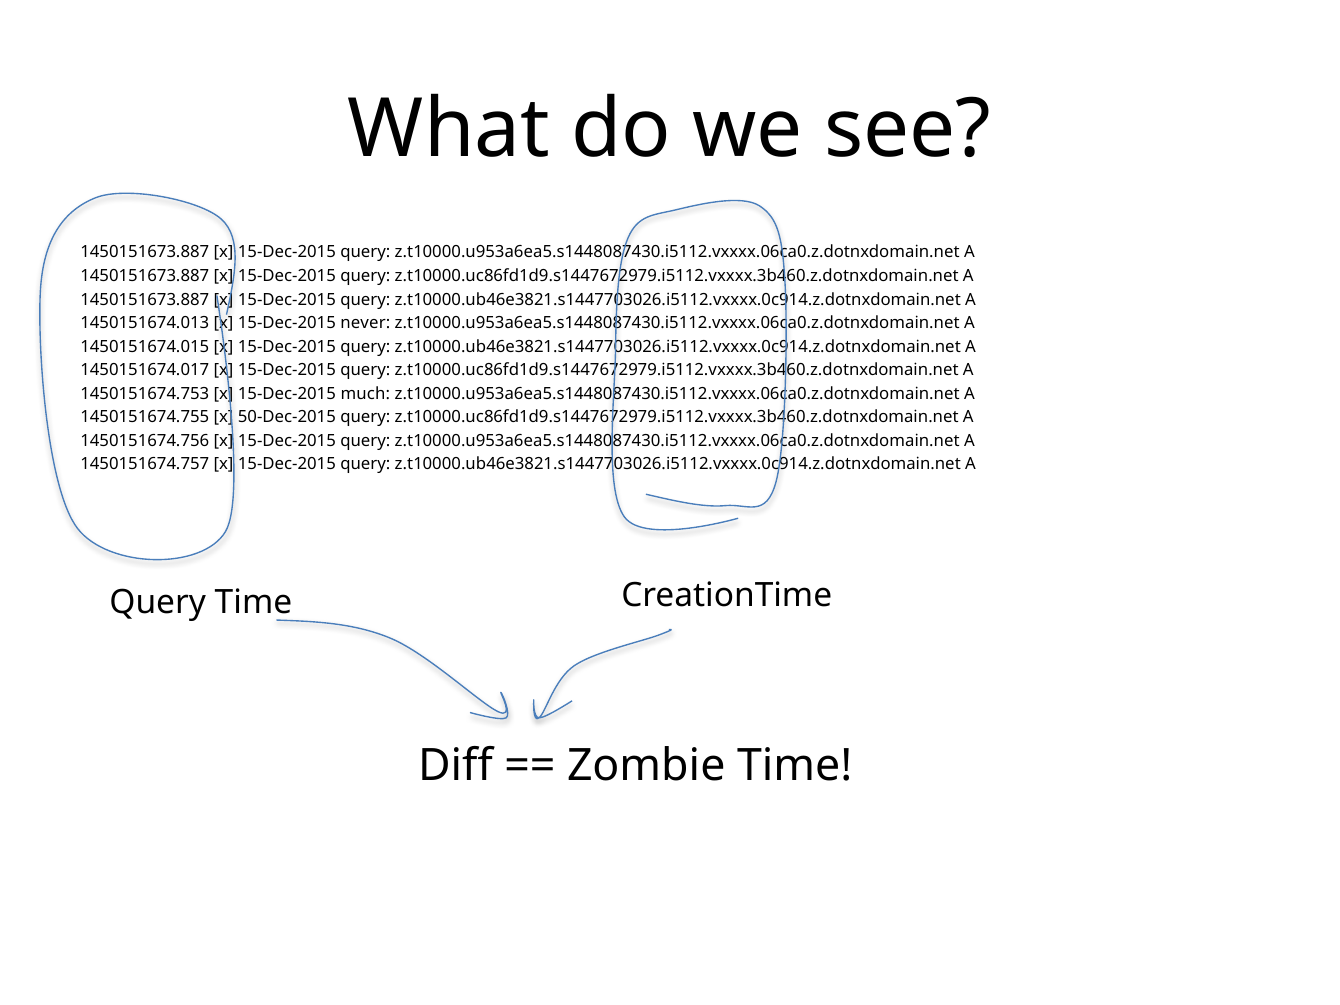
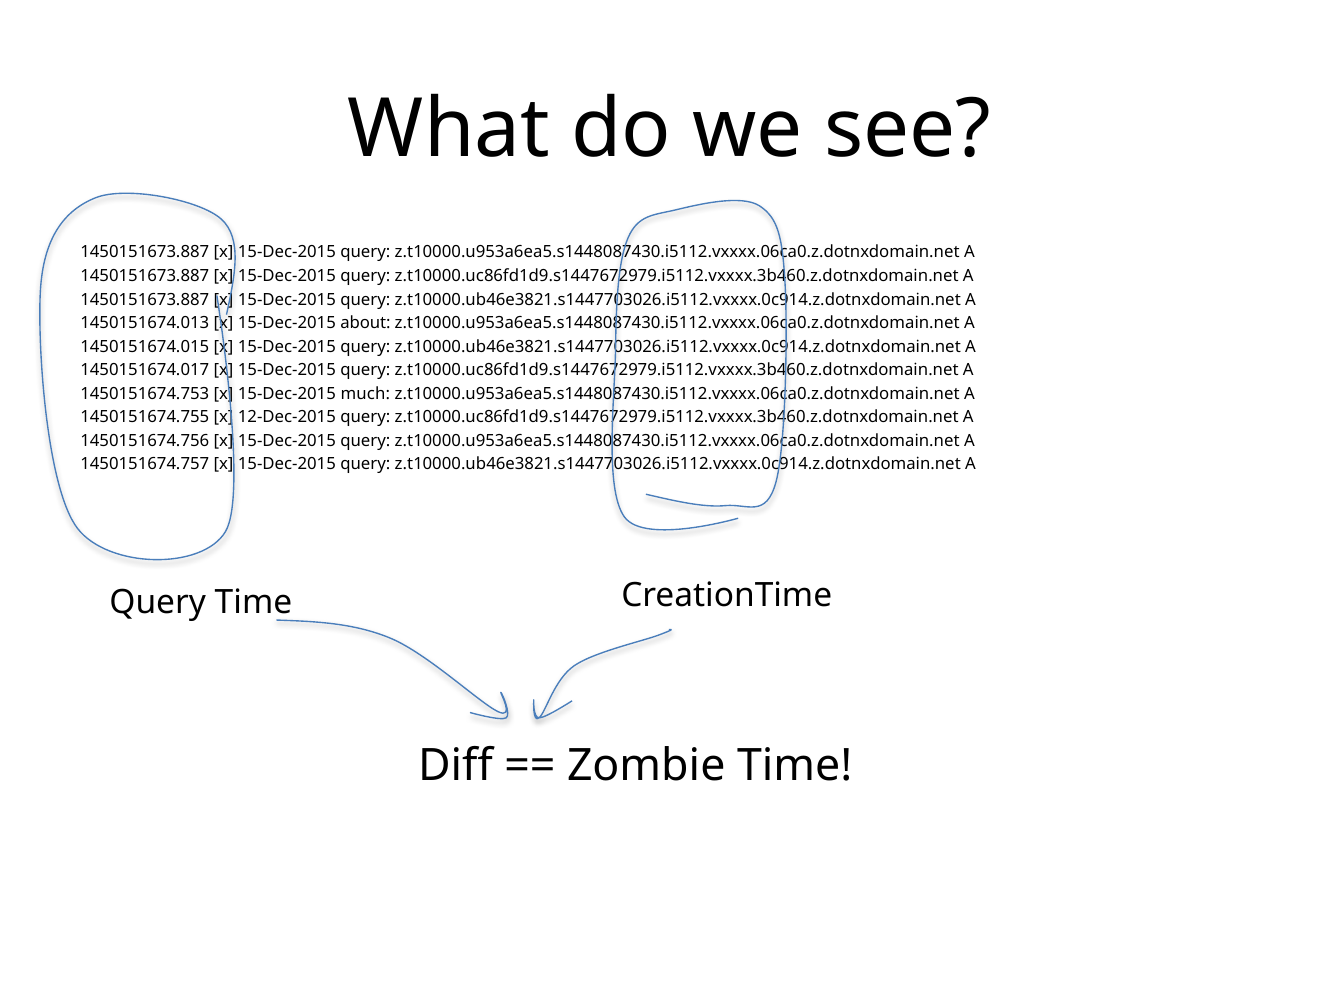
never: never -> about
50-Dec-2015: 50-Dec-2015 -> 12-Dec-2015
